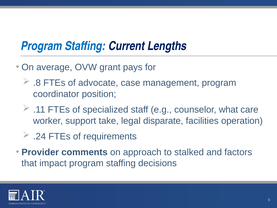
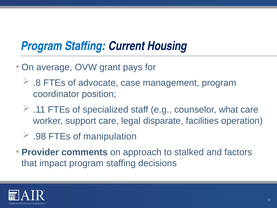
Lengths: Lengths -> Housing
support take: take -> care
.24: .24 -> .98
requirements: requirements -> manipulation
